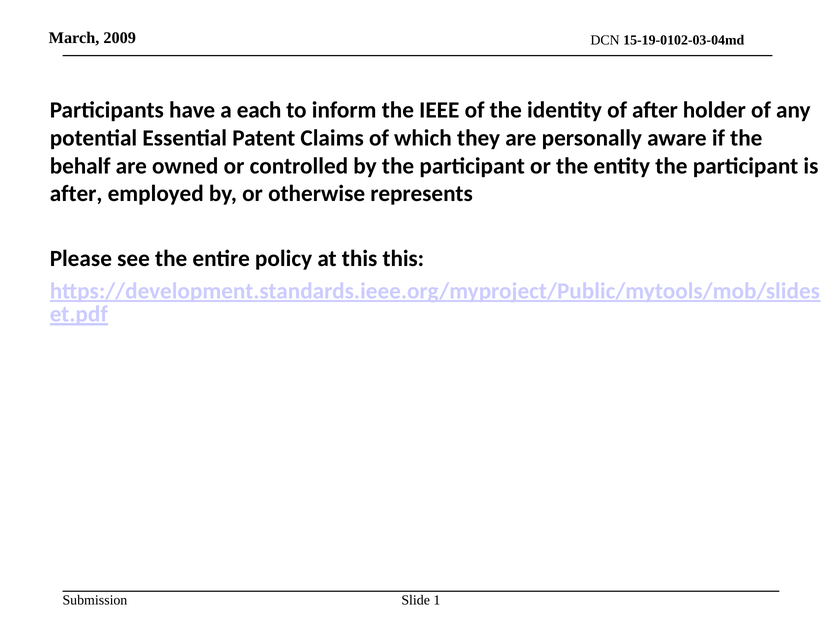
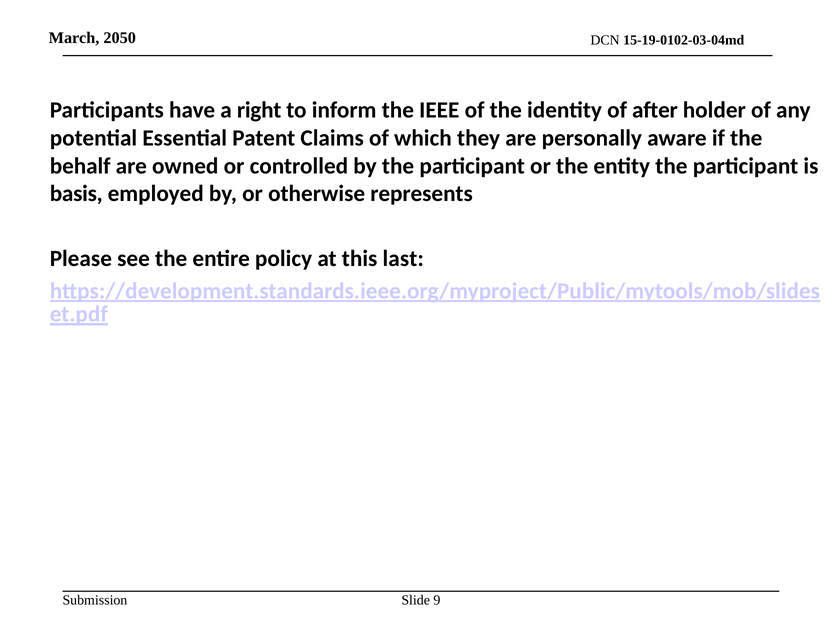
2009: 2009 -> 2050
each: each -> right
after at (76, 194): after -> basis
this this: this -> last
1: 1 -> 9
